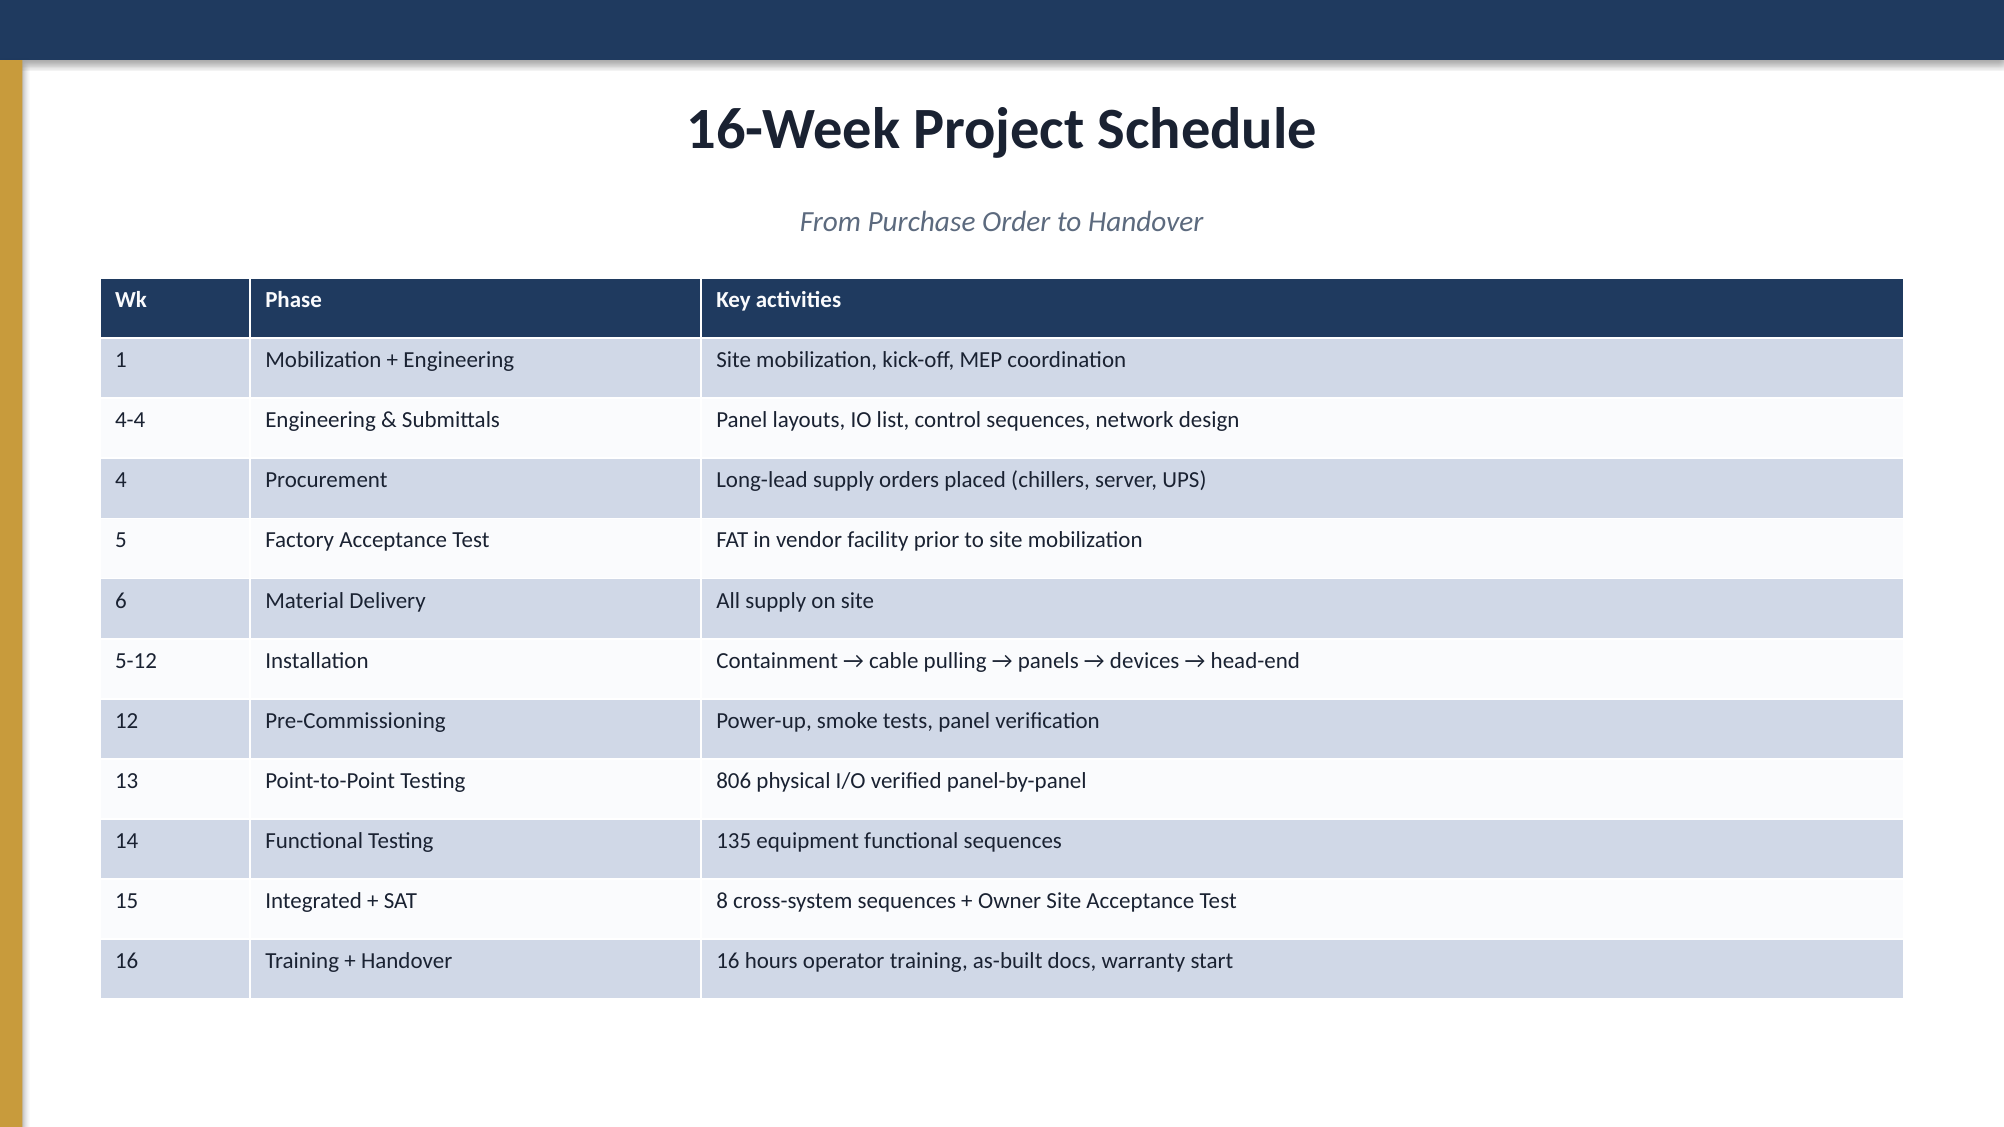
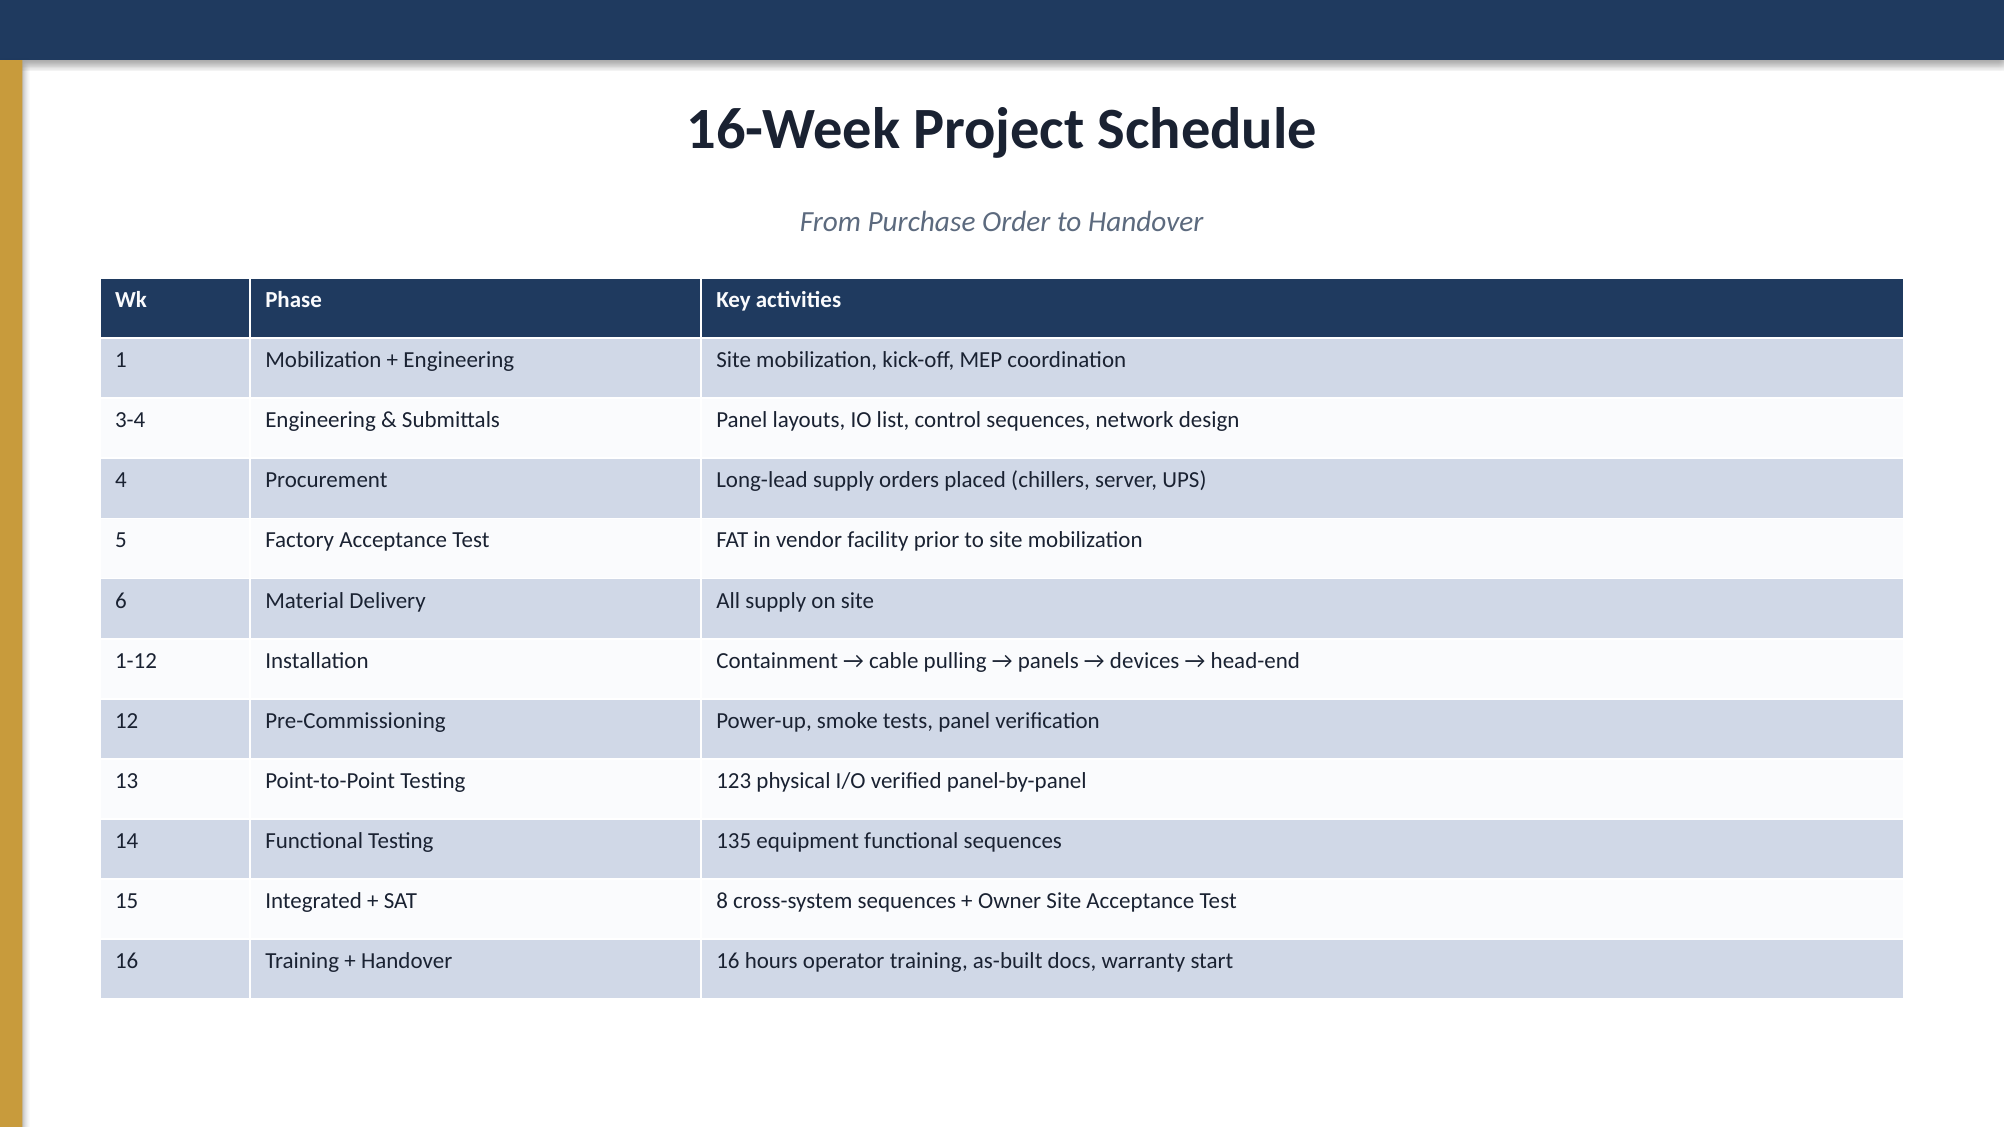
4-4: 4-4 -> 3-4
5-12: 5-12 -> 1-12
806: 806 -> 123
